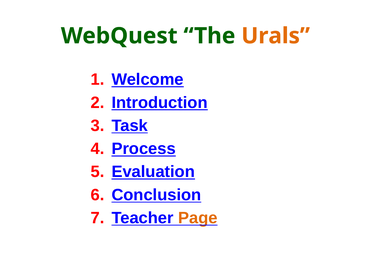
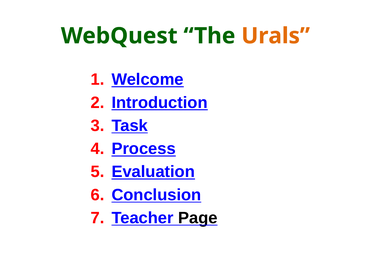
Page colour: orange -> black
